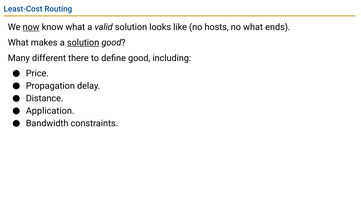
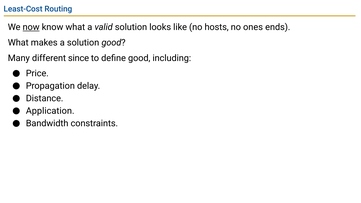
no what: what -> ones
solution at (83, 43) underline: present -> none
there: there -> since
